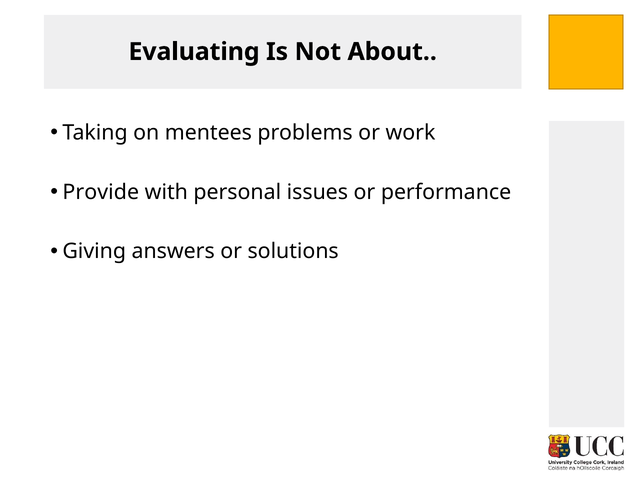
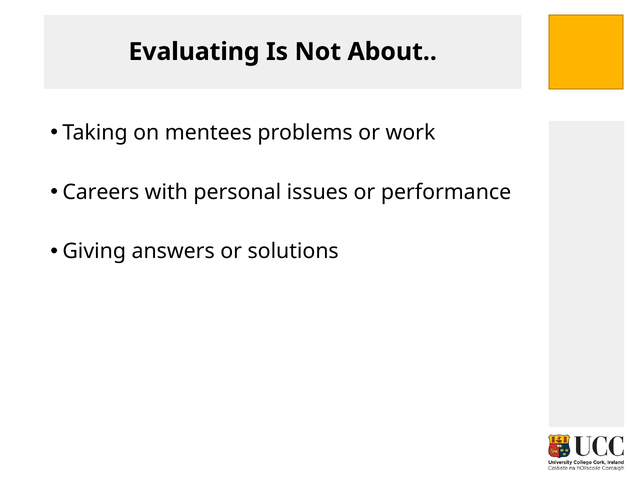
Provide: Provide -> Careers
